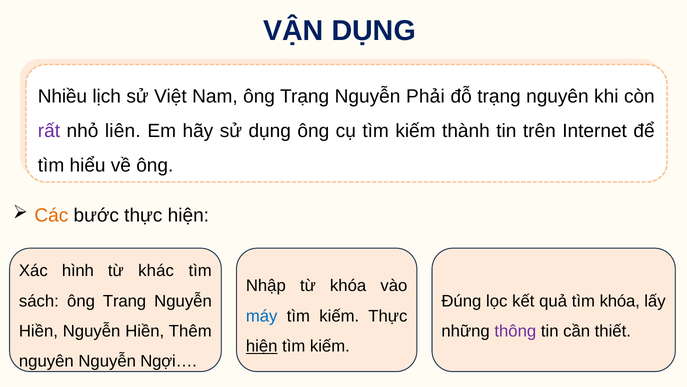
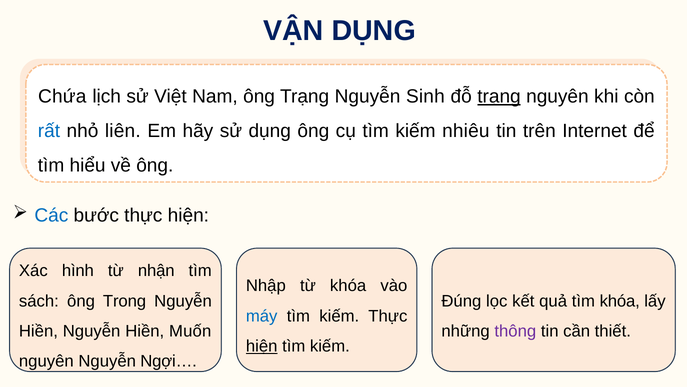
Nhiều: Nhiều -> Chứa
Phải: Phải -> Sinh
trạng at (499, 96) underline: none -> present
rất colour: purple -> blue
thành: thành -> nhiêu
Các colour: orange -> blue
khác: khác -> nhận
Trang: Trang -> Trong
Thêm: Thêm -> Muốn
